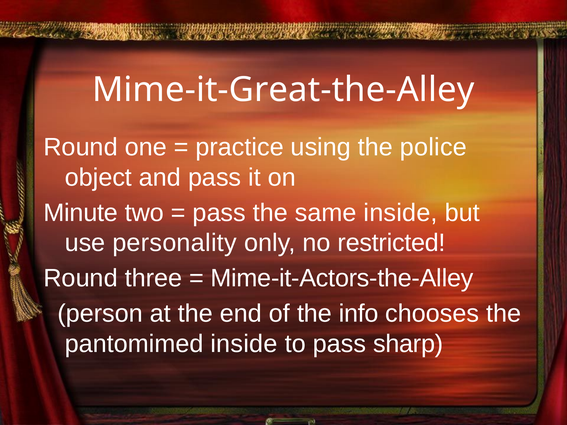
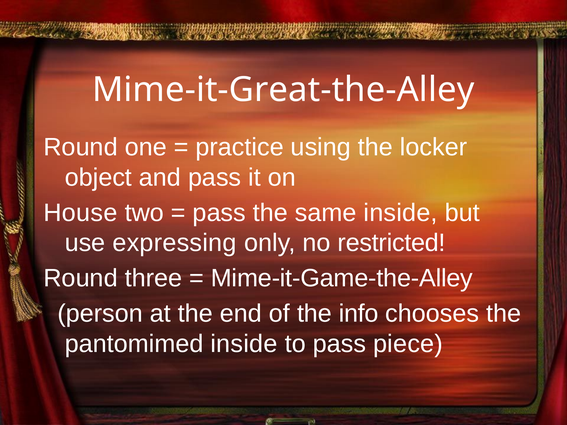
police: police -> locker
Minute: Minute -> House
personality: personality -> expressing
Mime-it-Actors-the-Alley: Mime-it-Actors-the-Alley -> Mime-it-Game-the-Alley
sharp: sharp -> piece
